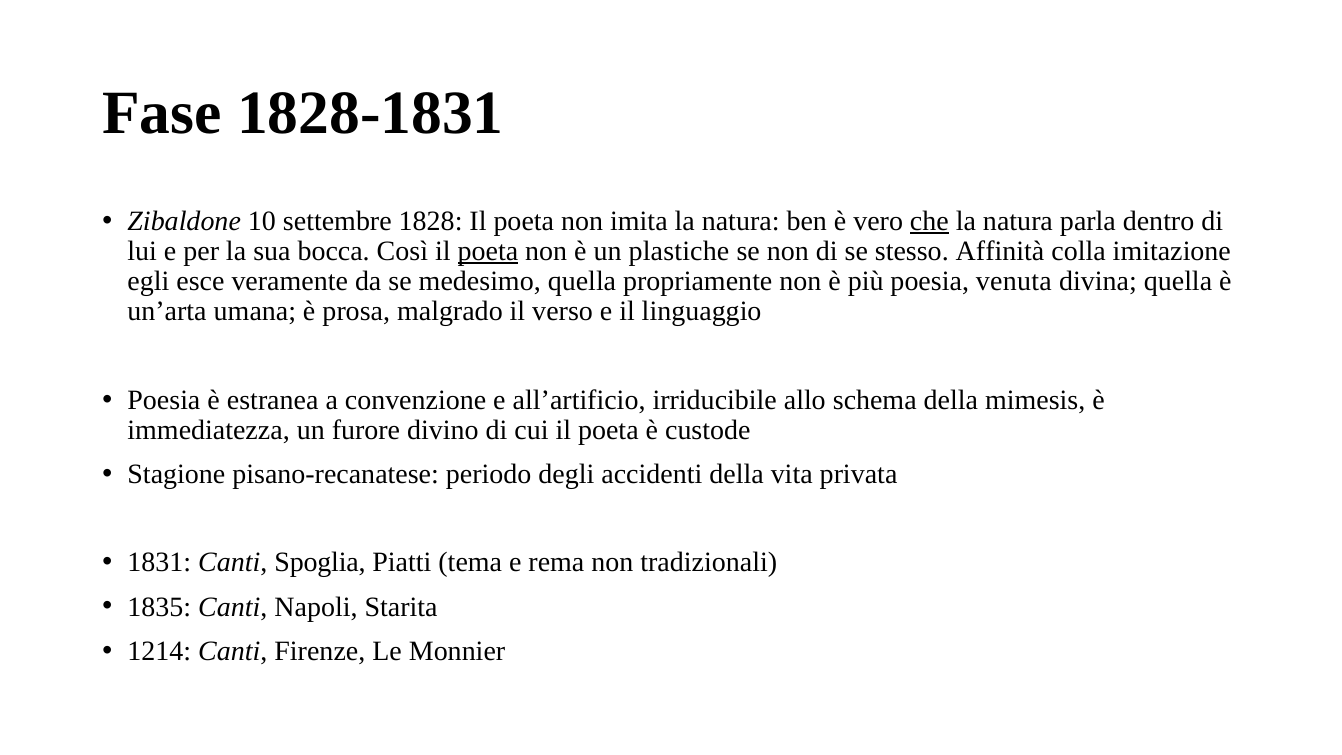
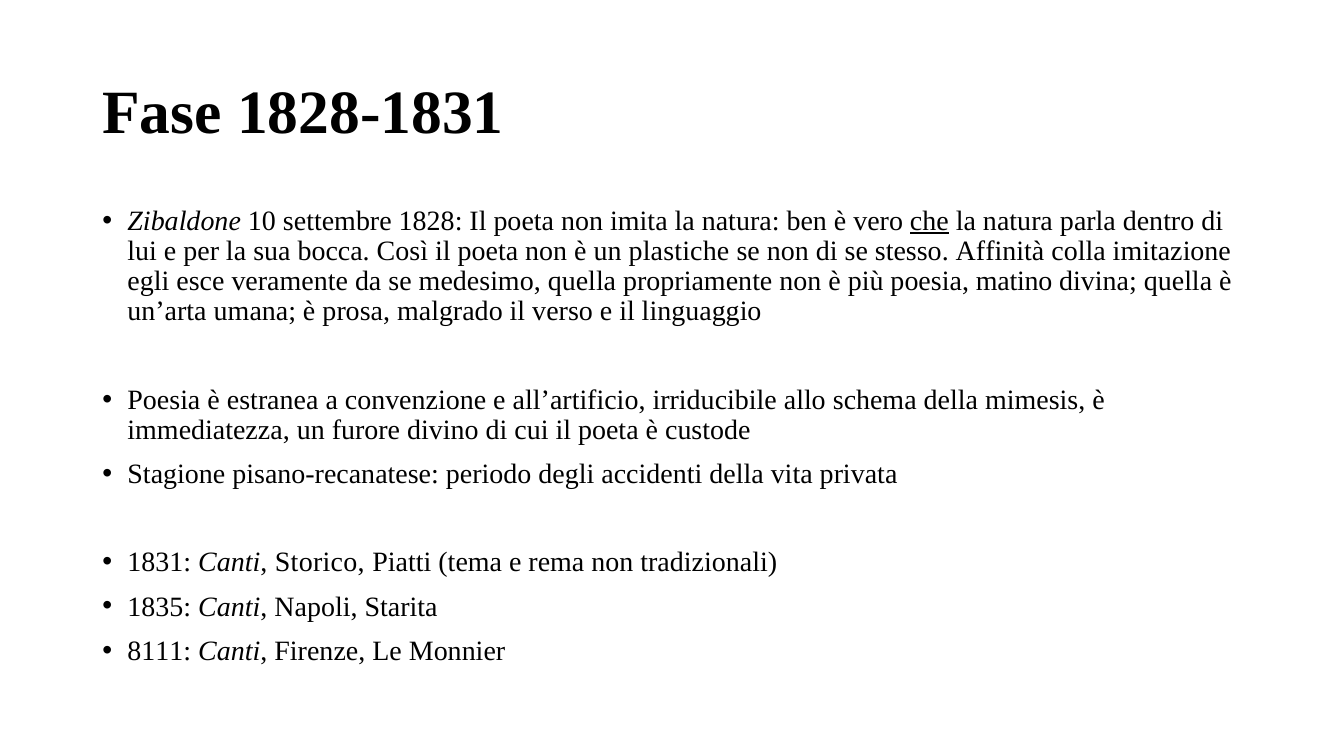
poeta at (488, 251) underline: present -> none
venuta: venuta -> matino
Spoglia: Spoglia -> Storico
1214: 1214 -> 8111
